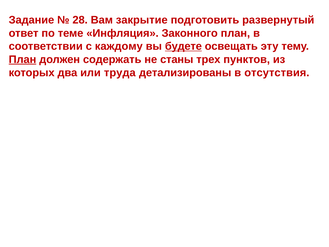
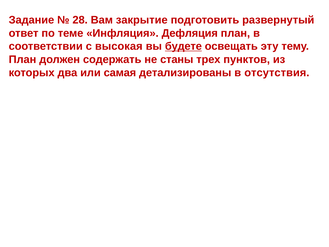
Законного: Законного -> Дефляция
каждому: каждому -> высокая
План at (23, 59) underline: present -> none
труда: труда -> самая
